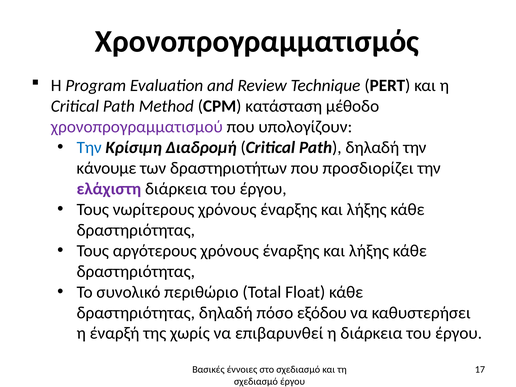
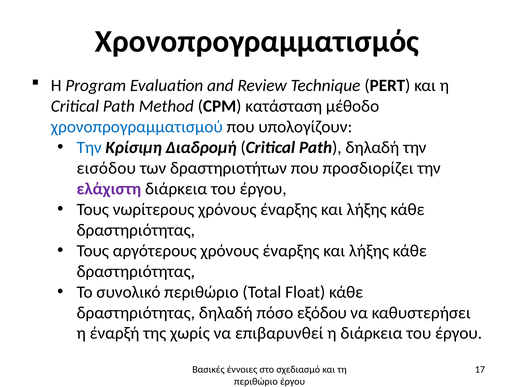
χρονοπρογραμματισμού colour: purple -> blue
κάνουμε: κάνουμε -> εισόδου
σχεδιασμό at (256, 381): σχεδιασμό -> περιθώριο
